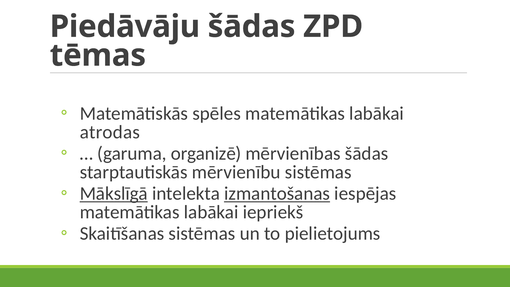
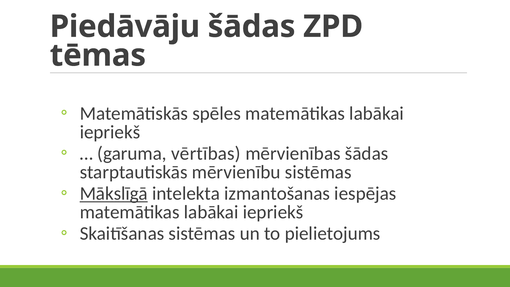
atrodas at (110, 132): atrodas -> iepriekš
organizē: organizē -> vērtības
izmantošanas underline: present -> none
